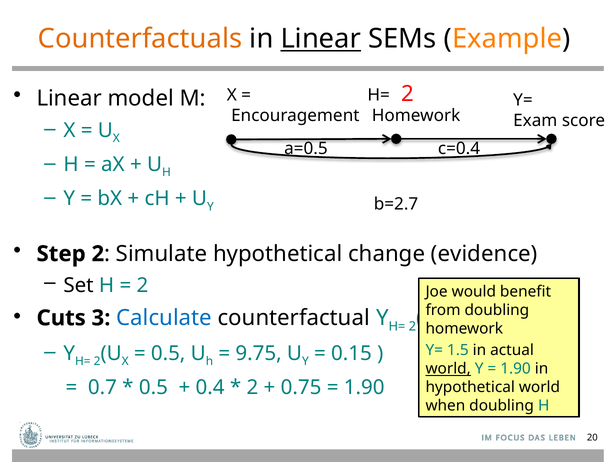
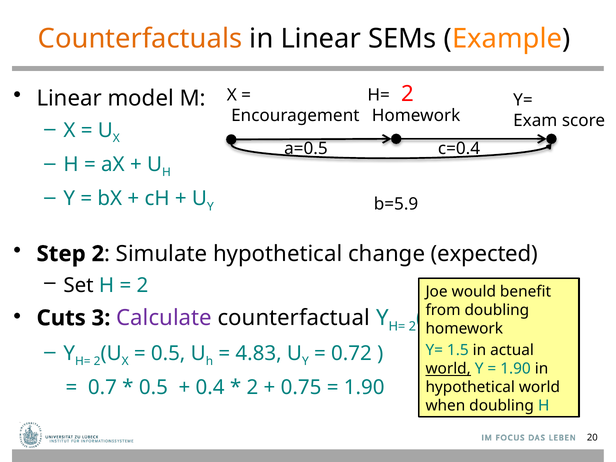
Linear at (321, 39) underline: present -> none
b=2.7: b=2.7 -> b=5.9
evidence: evidence -> expected
Calculate colour: blue -> purple
9.75: 9.75 -> 4.83
0.15: 0.15 -> 0.72
